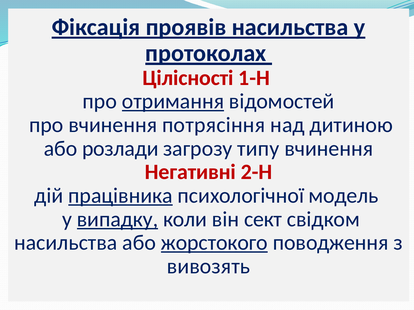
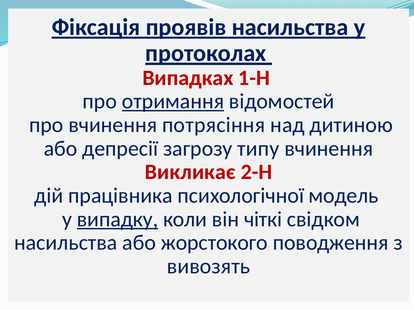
Цілісності: Цілісності -> Випадках
розлади: розлади -> депресії
Негативні: Негативні -> Викликає
працівника underline: present -> none
сект: сект -> чіткі
жорстокого underline: present -> none
